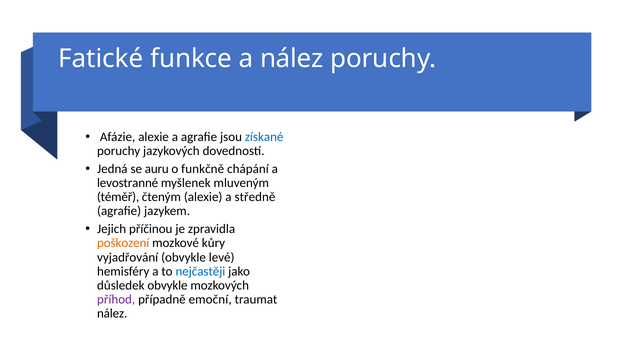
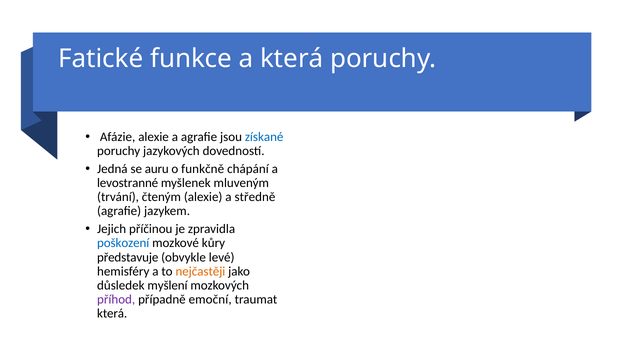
a nález: nález -> která
téměř: téměř -> trvání
poškození colour: orange -> blue
vyjadřování: vyjadřování -> představuje
nejčastěji colour: blue -> orange
důsledek obvykle: obvykle -> myšlení
nález at (112, 313): nález -> která
